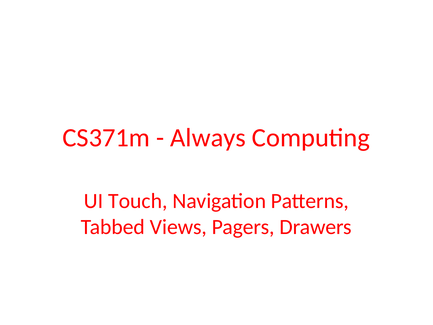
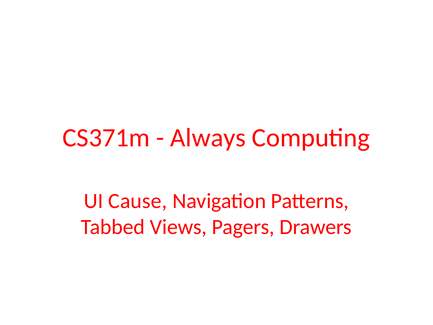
Touch: Touch -> Cause
